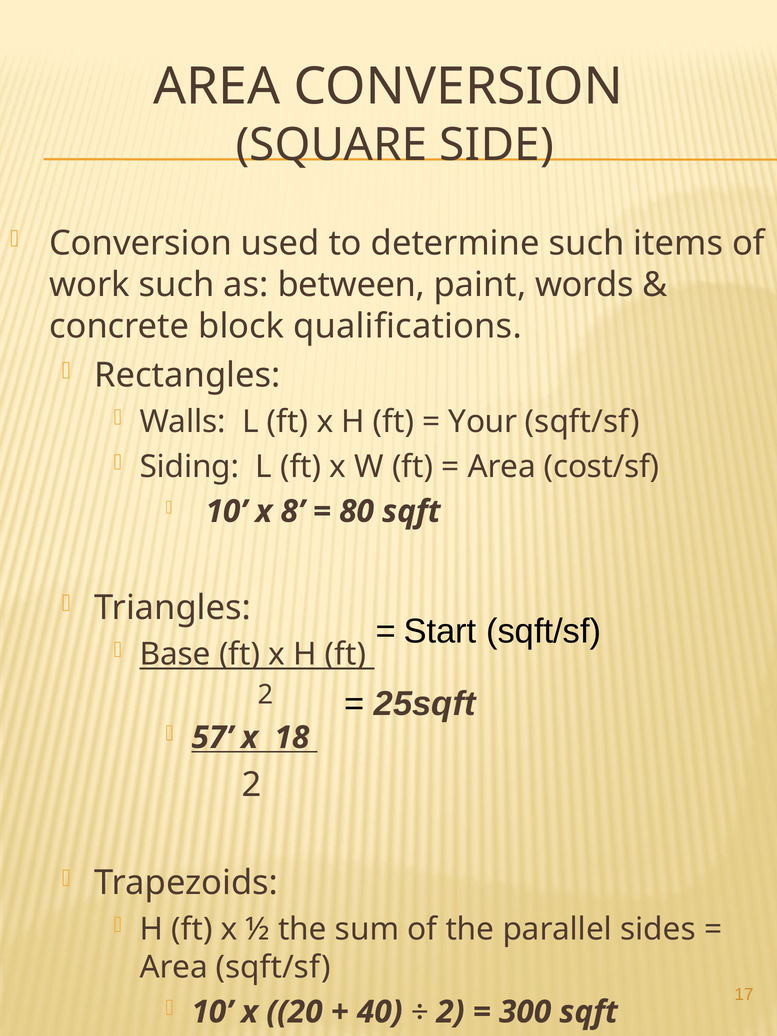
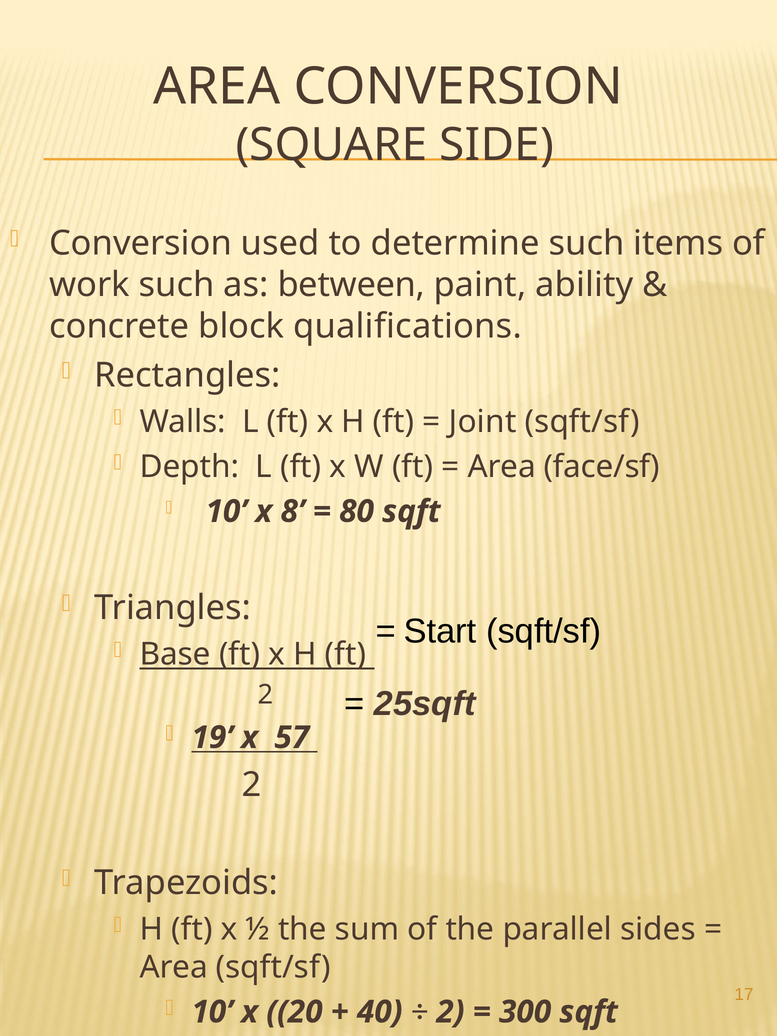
words: words -> ability
Your: Your -> Joint
Siding: Siding -> Depth
cost/sf: cost/sf -> face/sf
57: 57 -> 19
18: 18 -> 57
